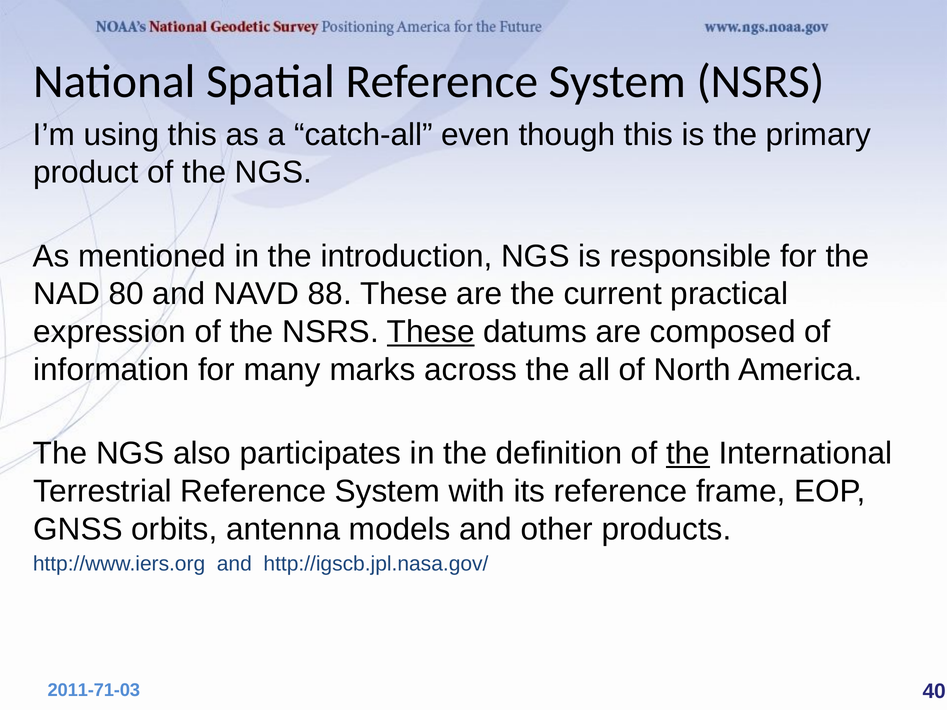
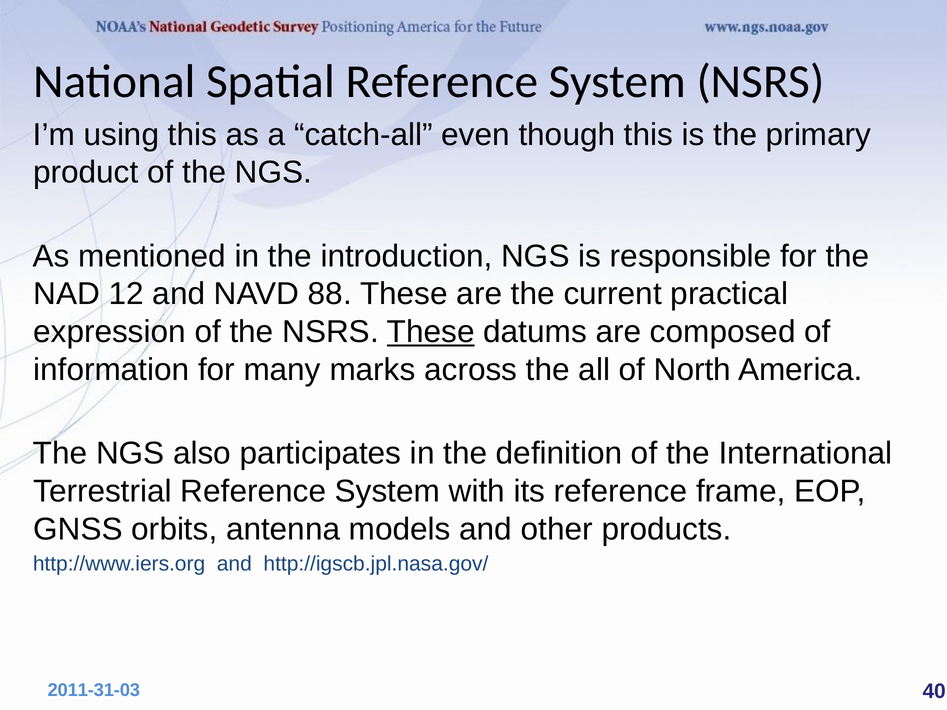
80: 80 -> 12
the at (688, 454) underline: present -> none
2011-71-03: 2011-71-03 -> 2011-31-03
